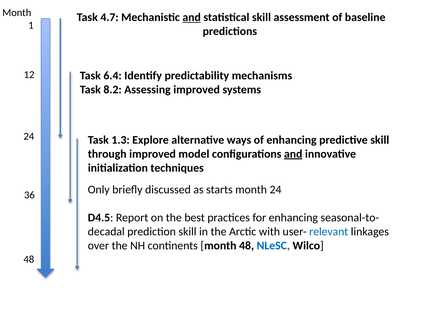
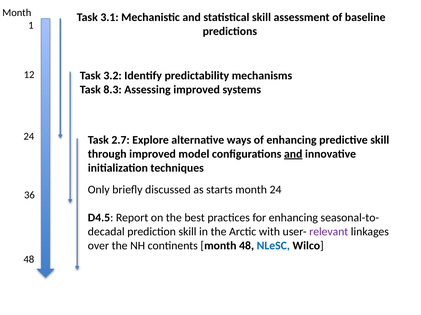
4.7: 4.7 -> 3.1
and at (192, 17) underline: present -> none
6.4: 6.4 -> 3.2
8.2: 8.2 -> 8.3
1.3: 1.3 -> 2.7
relevant colour: blue -> purple
